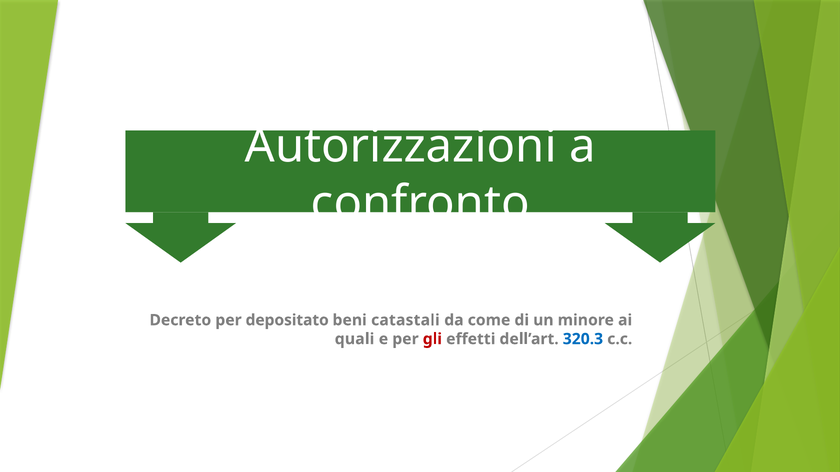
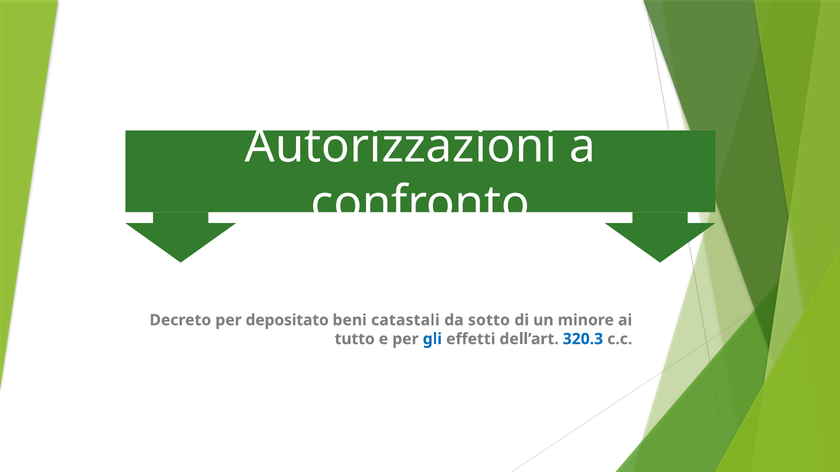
come: come -> sotto
quali: quali -> tutto
gli colour: red -> blue
